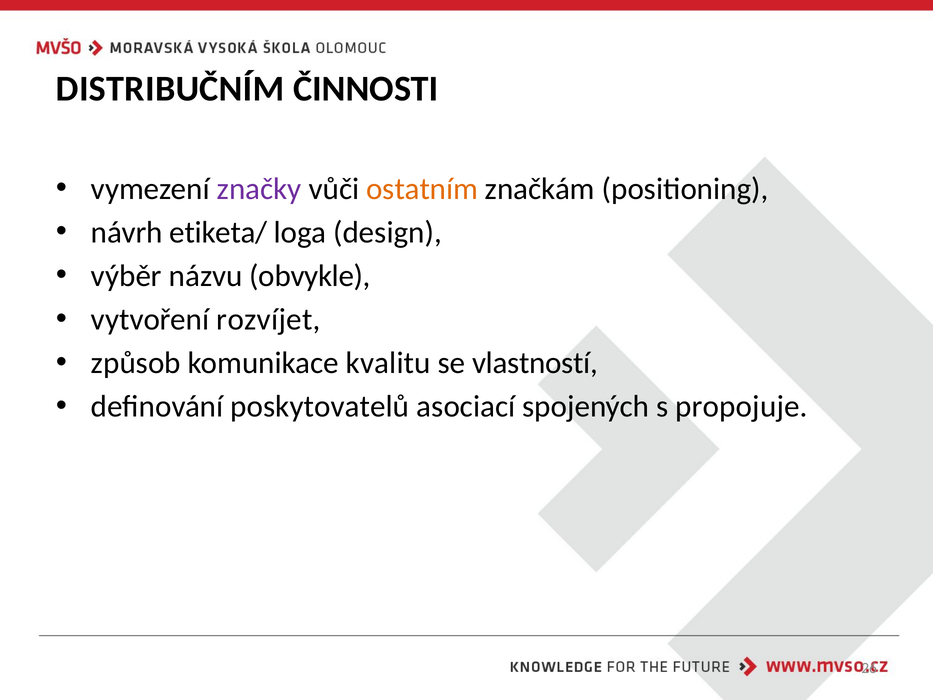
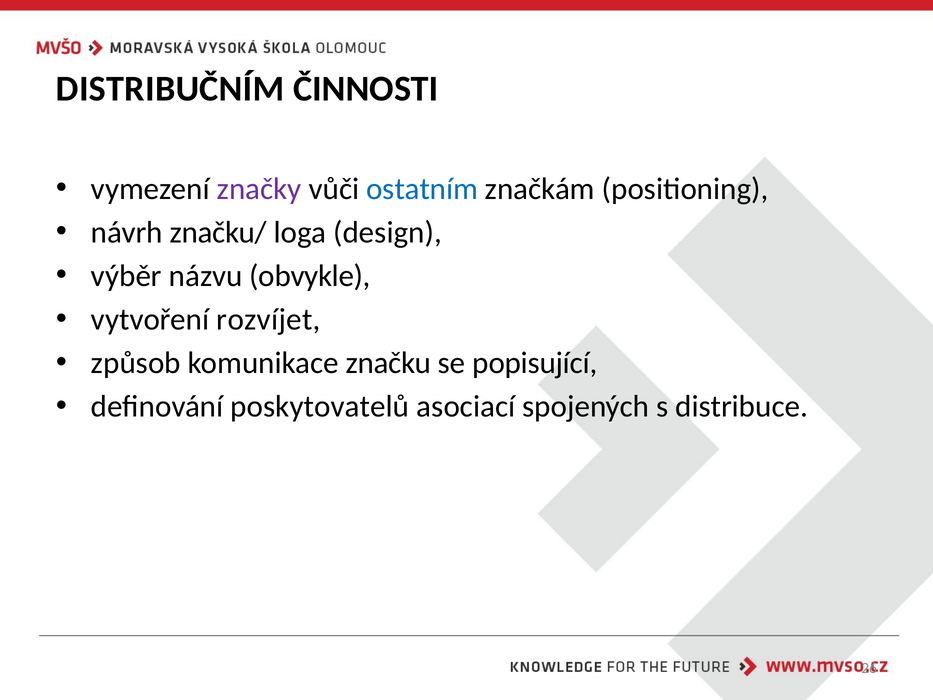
ostatním colour: orange -> blue
etiketa/: etiketa/ -> značku/
kvalitu: kvalitu -> značku
vlastností: vlastností -> popisující
propojuje: propojuje -> distribuce
